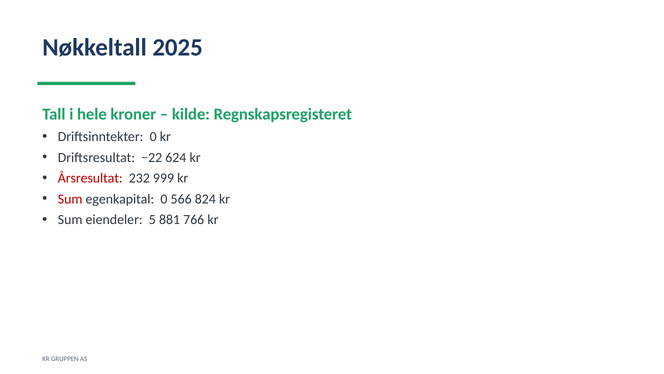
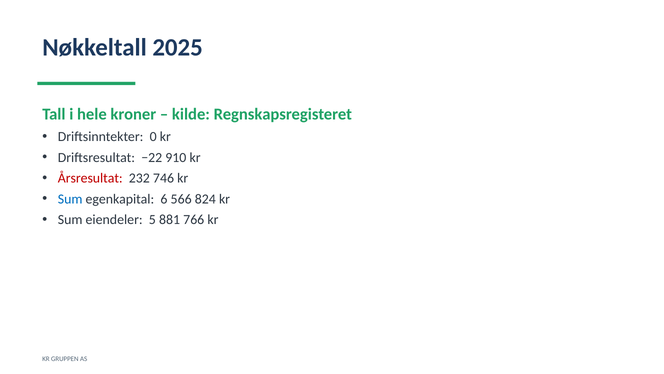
624: 624 -> 910
999: 999 -> 746
Sum at (70, 199) colour: red -> blue
egenkapital 0: 0 -> 6
